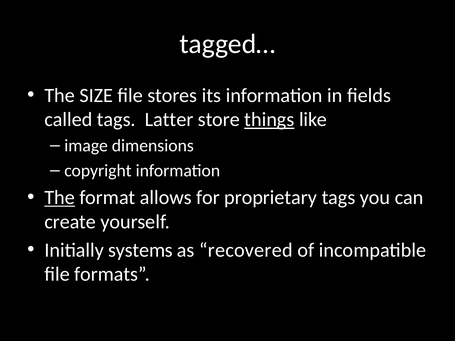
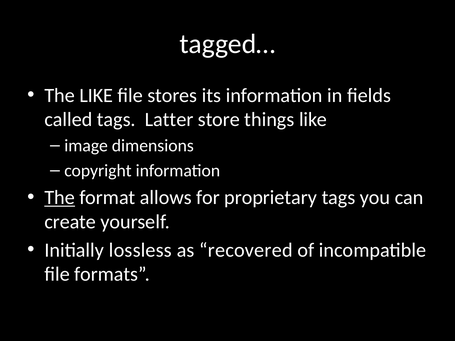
The SIZE: SIZE -> LIKE
things underline: present -> none
systems: systems -> lossless
